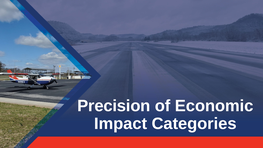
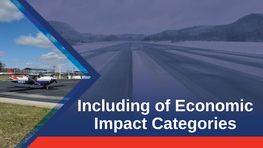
Precision: Precision -> Including
